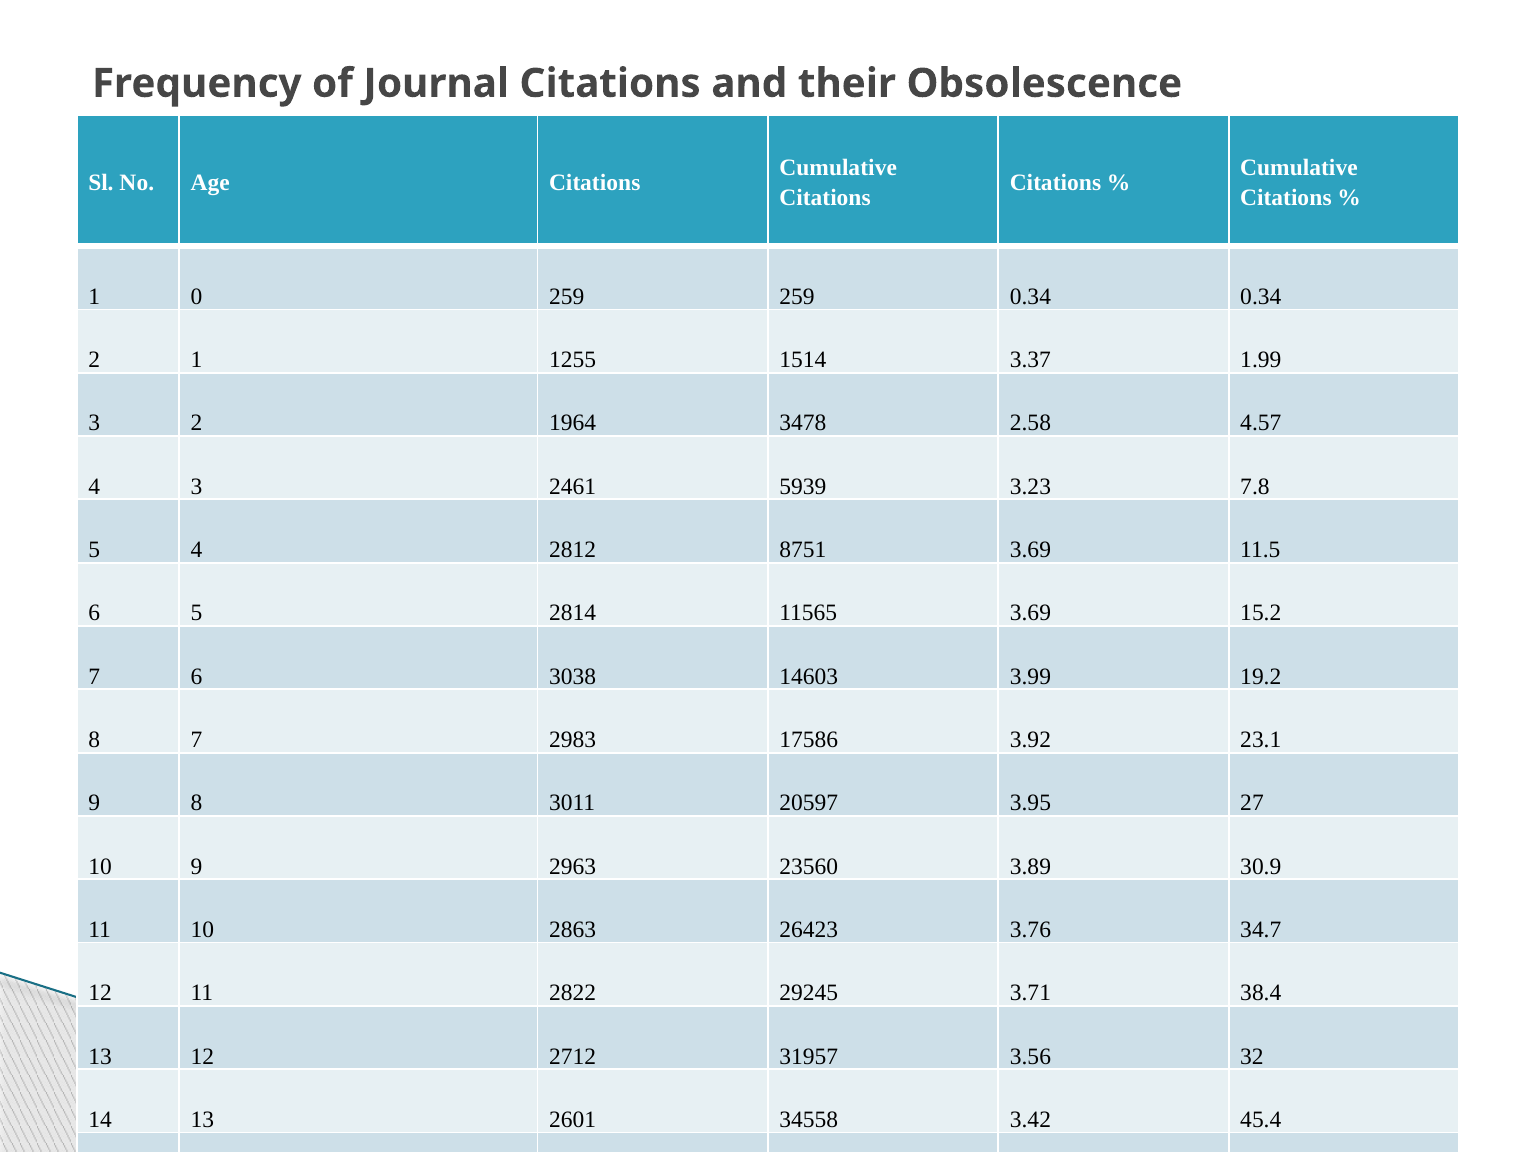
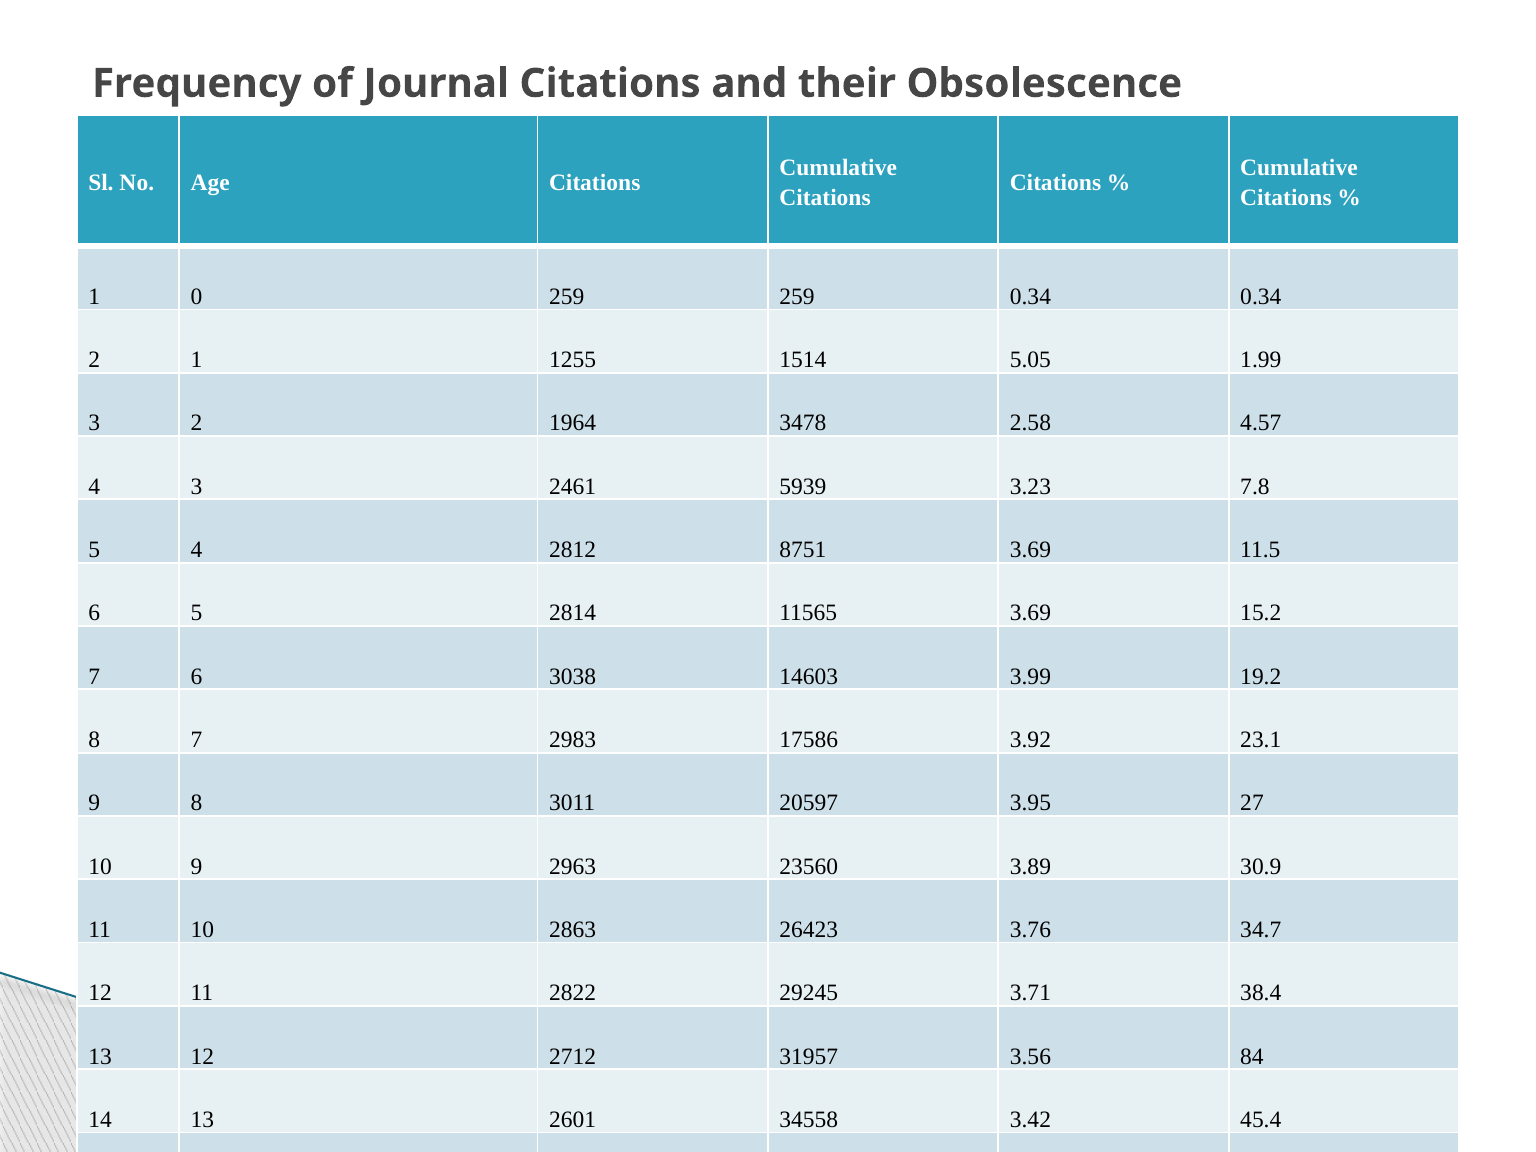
3.37: 3.37 -> 5.05
3.56 32: 32 -> 84
